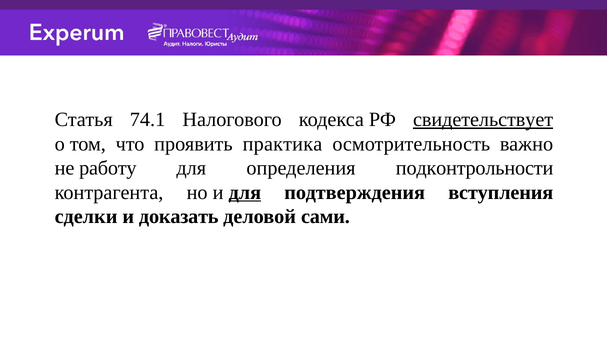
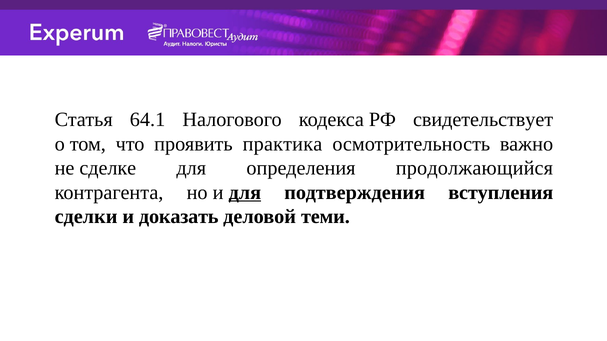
74.1: 74.1 -> 64.1
свидетельствует underline: present -> none
работу: работу -> сделке
подконтрольности: подконтрольности -> продолжающийся
сами: сами -> теми
